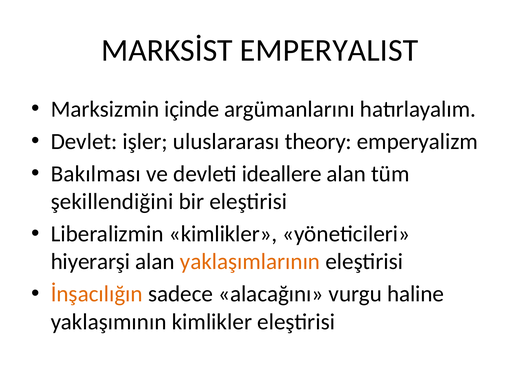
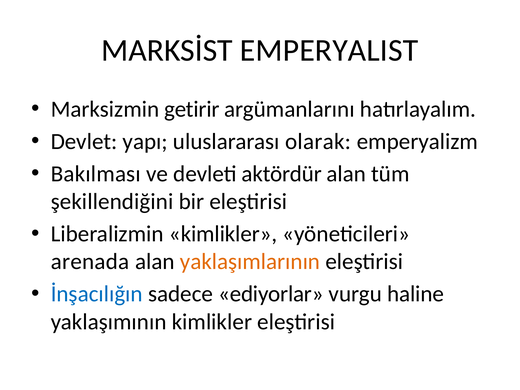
içinde: içinde -> getirir
işler: işler -> yapı
theory: theory -> olarak
ideallere: ideallere -> aktördür
hiyerarşi: hiyerarşi -> arenada
İnşacılığın colour: orange -> blue
alacağını: alacağını -> ediyorlar
